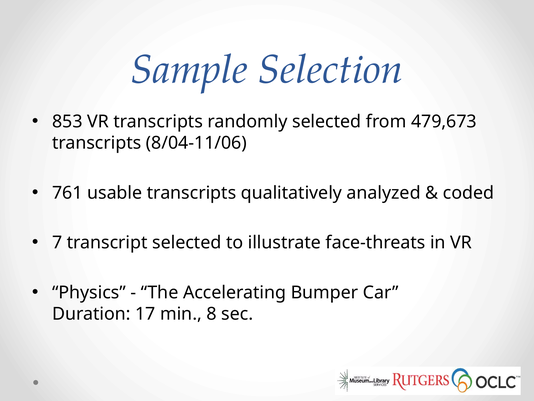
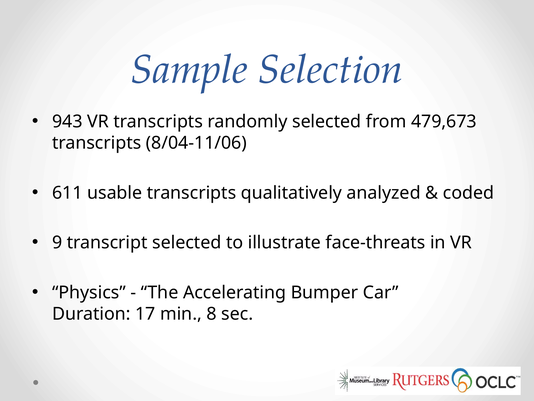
853: 853 -> 943
761: 761 -> 611
7: 7 -> 9
